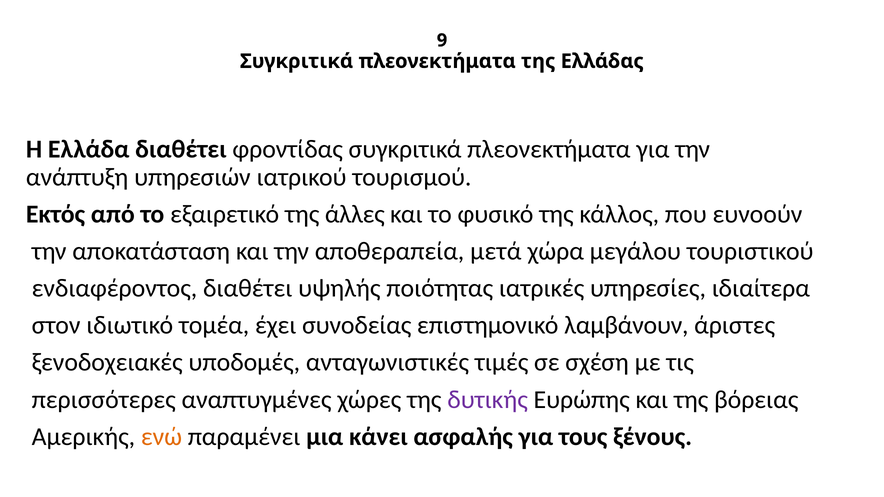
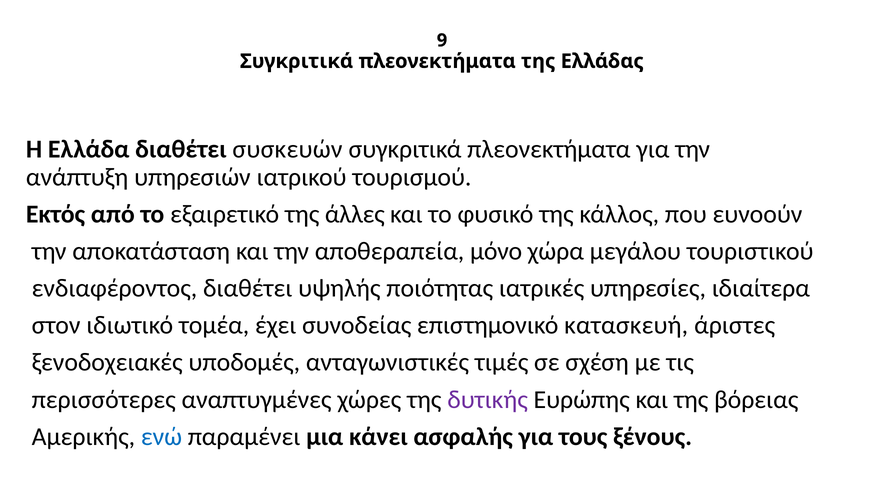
φροντίδας: φροντίδας -> συσκευών
μετά: μετά -> μόνο
λαμβάνουν: λαμβάνουν -> κατασκευή
ενώ colour: orange -> blue
